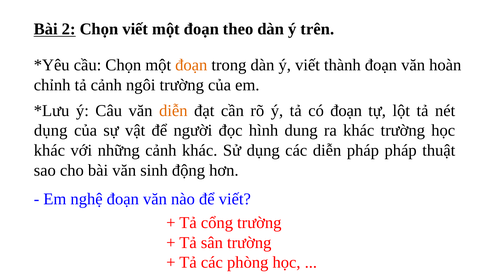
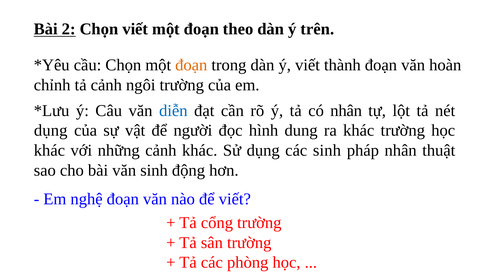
diễn at (173, 111) colour: orange -> blue
có đoạn: đoạn -> nhân
các diễn: diễn -> sinh
pháp pháp: pháp -> nhân
